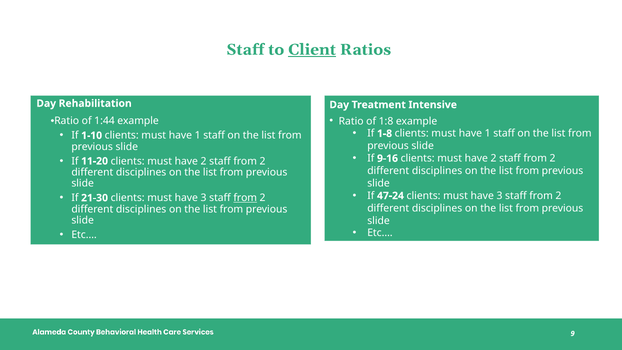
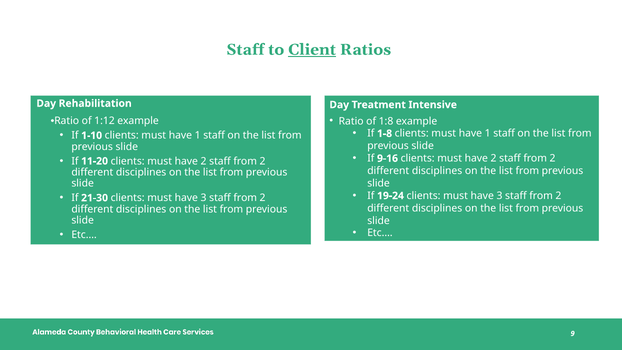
1:44: 1:44 -> 1:12
47-24: 47-24 -> 19-24
from at (245, 198) underline: present -> none
